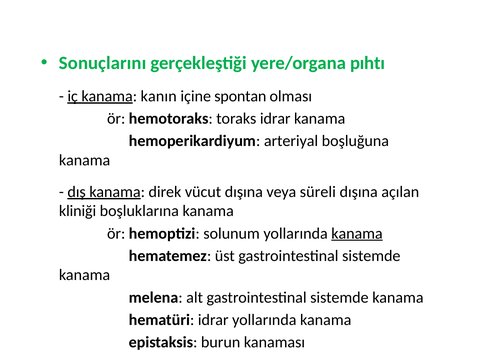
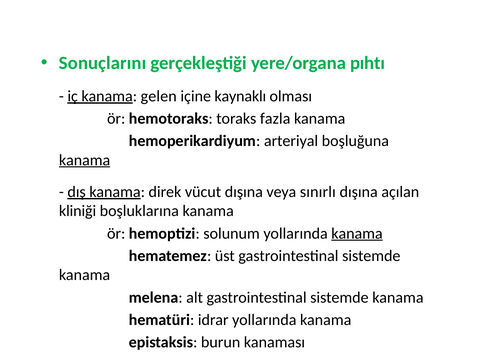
kanın: kanın -> gelen
spontan: spontan -> kaynaklı
toraks idrar: idrar -> fazla
kanama at (85, 160) underline: none -> present
süreli: süreli -> sınırlı
